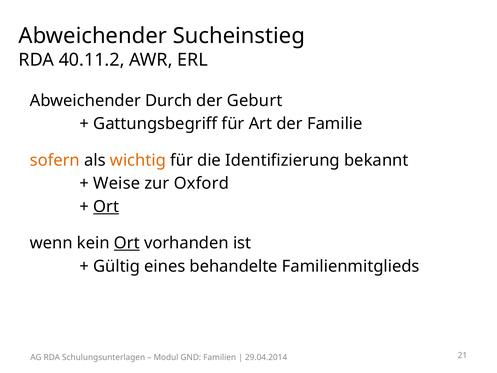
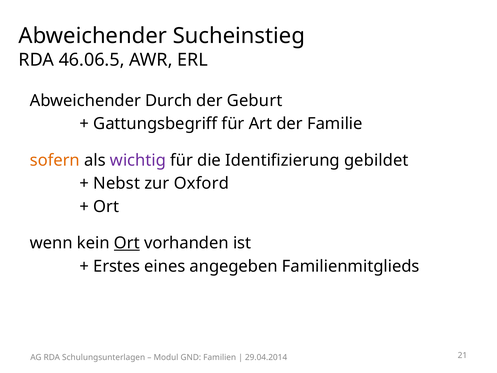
40.11.2: 40.11.2 -> 46.06.5
wichtig colour: orange -> purple
bekannt: bekannt -> gebildet
Weise: Weise -> Nebst
Ort at (106, 207) underline: present -> none
Gültig: Gültig -> Erstes
behandelte: behandelte -> angegeben
